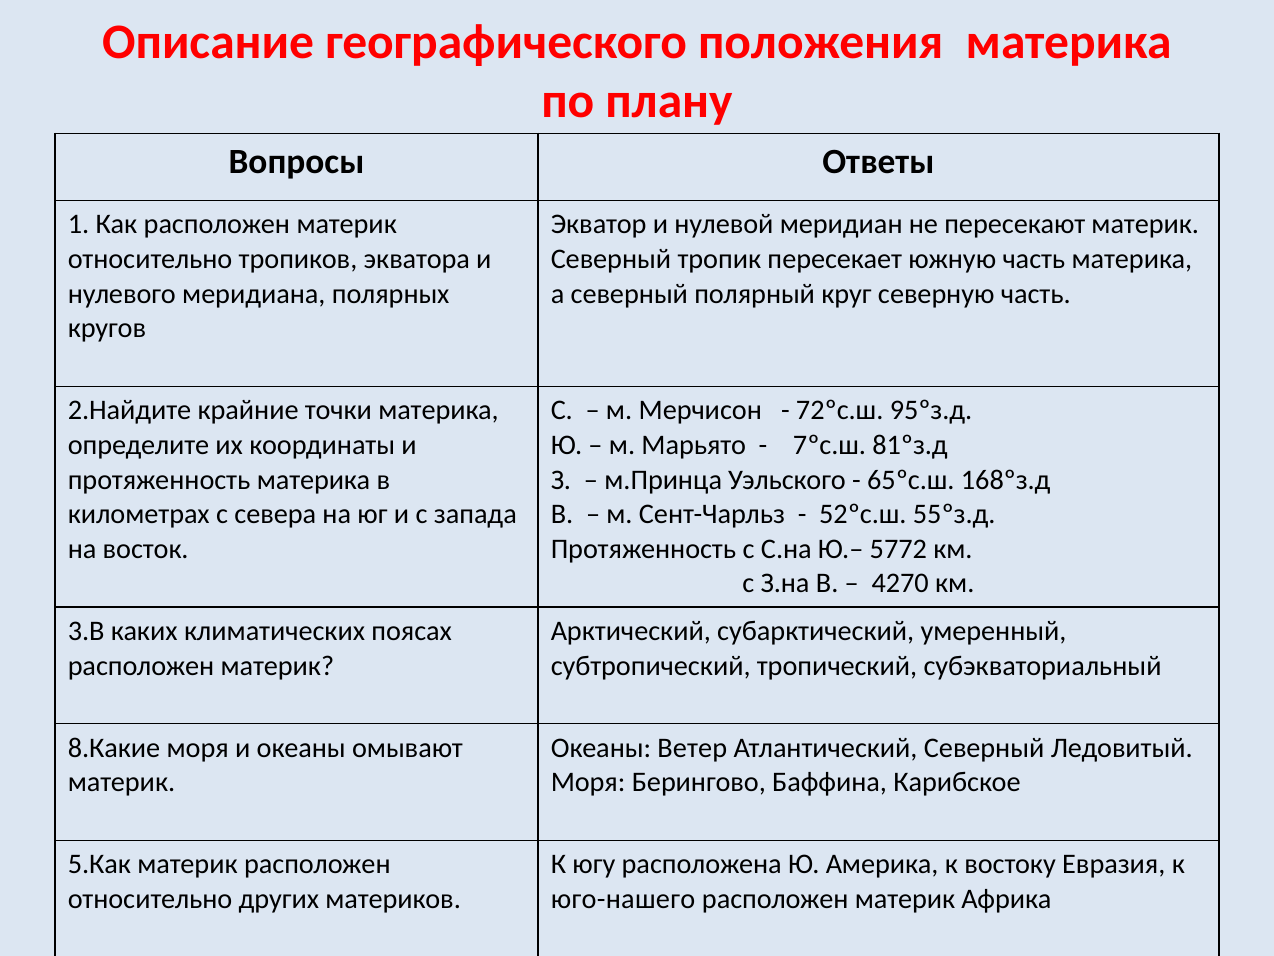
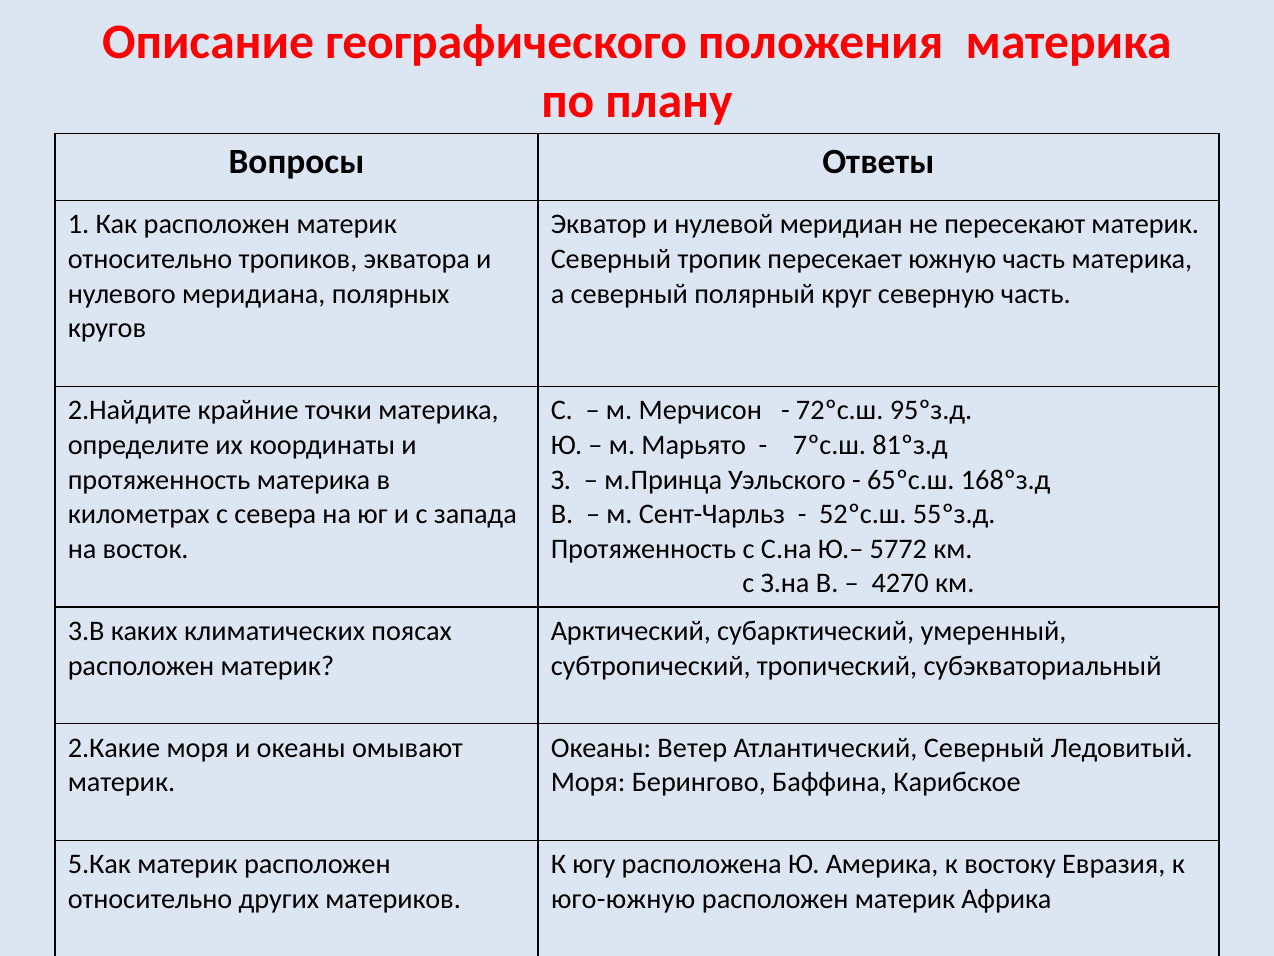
8.Какие: 8.Какие -> 2.Какие
юго-нашего: юго-нашего -> юго-южную
